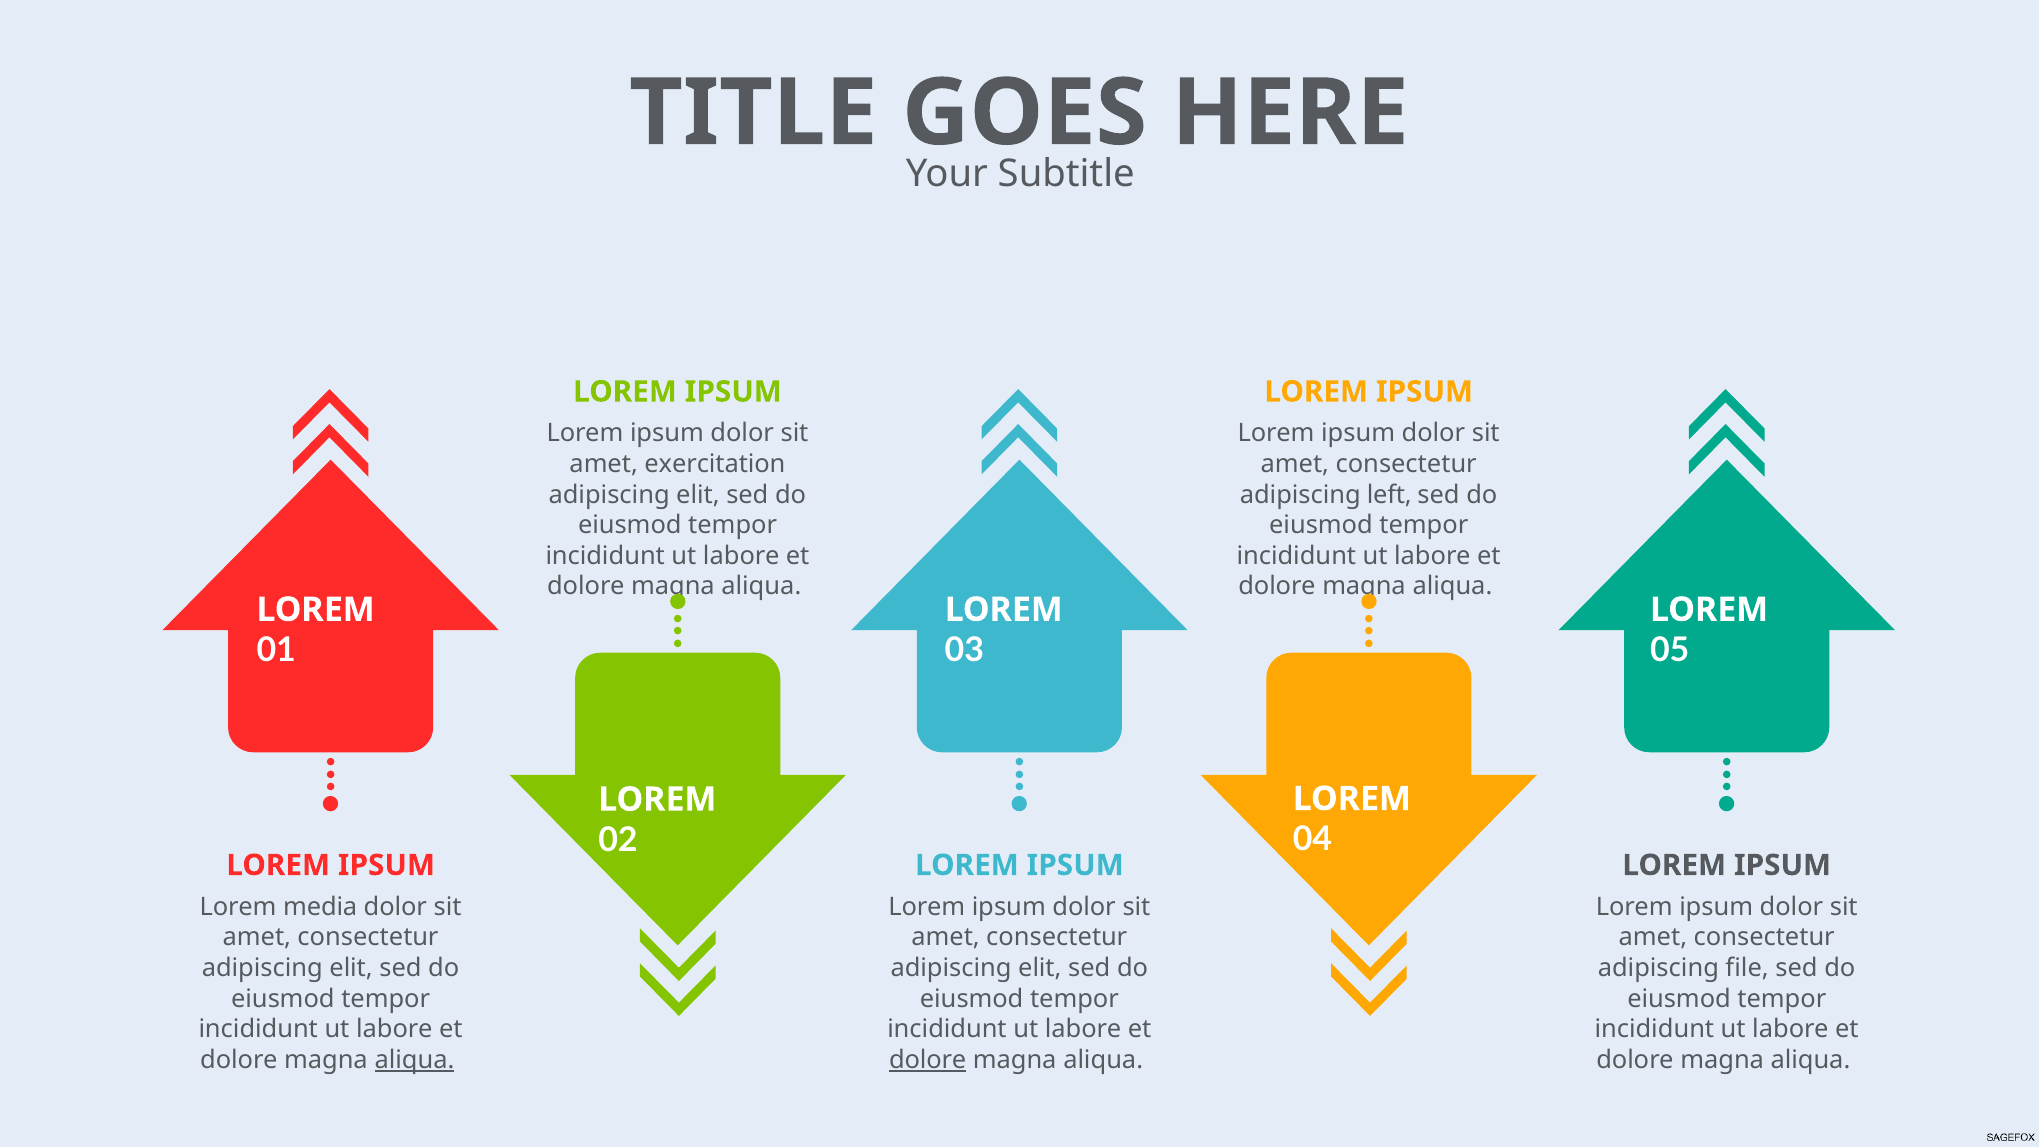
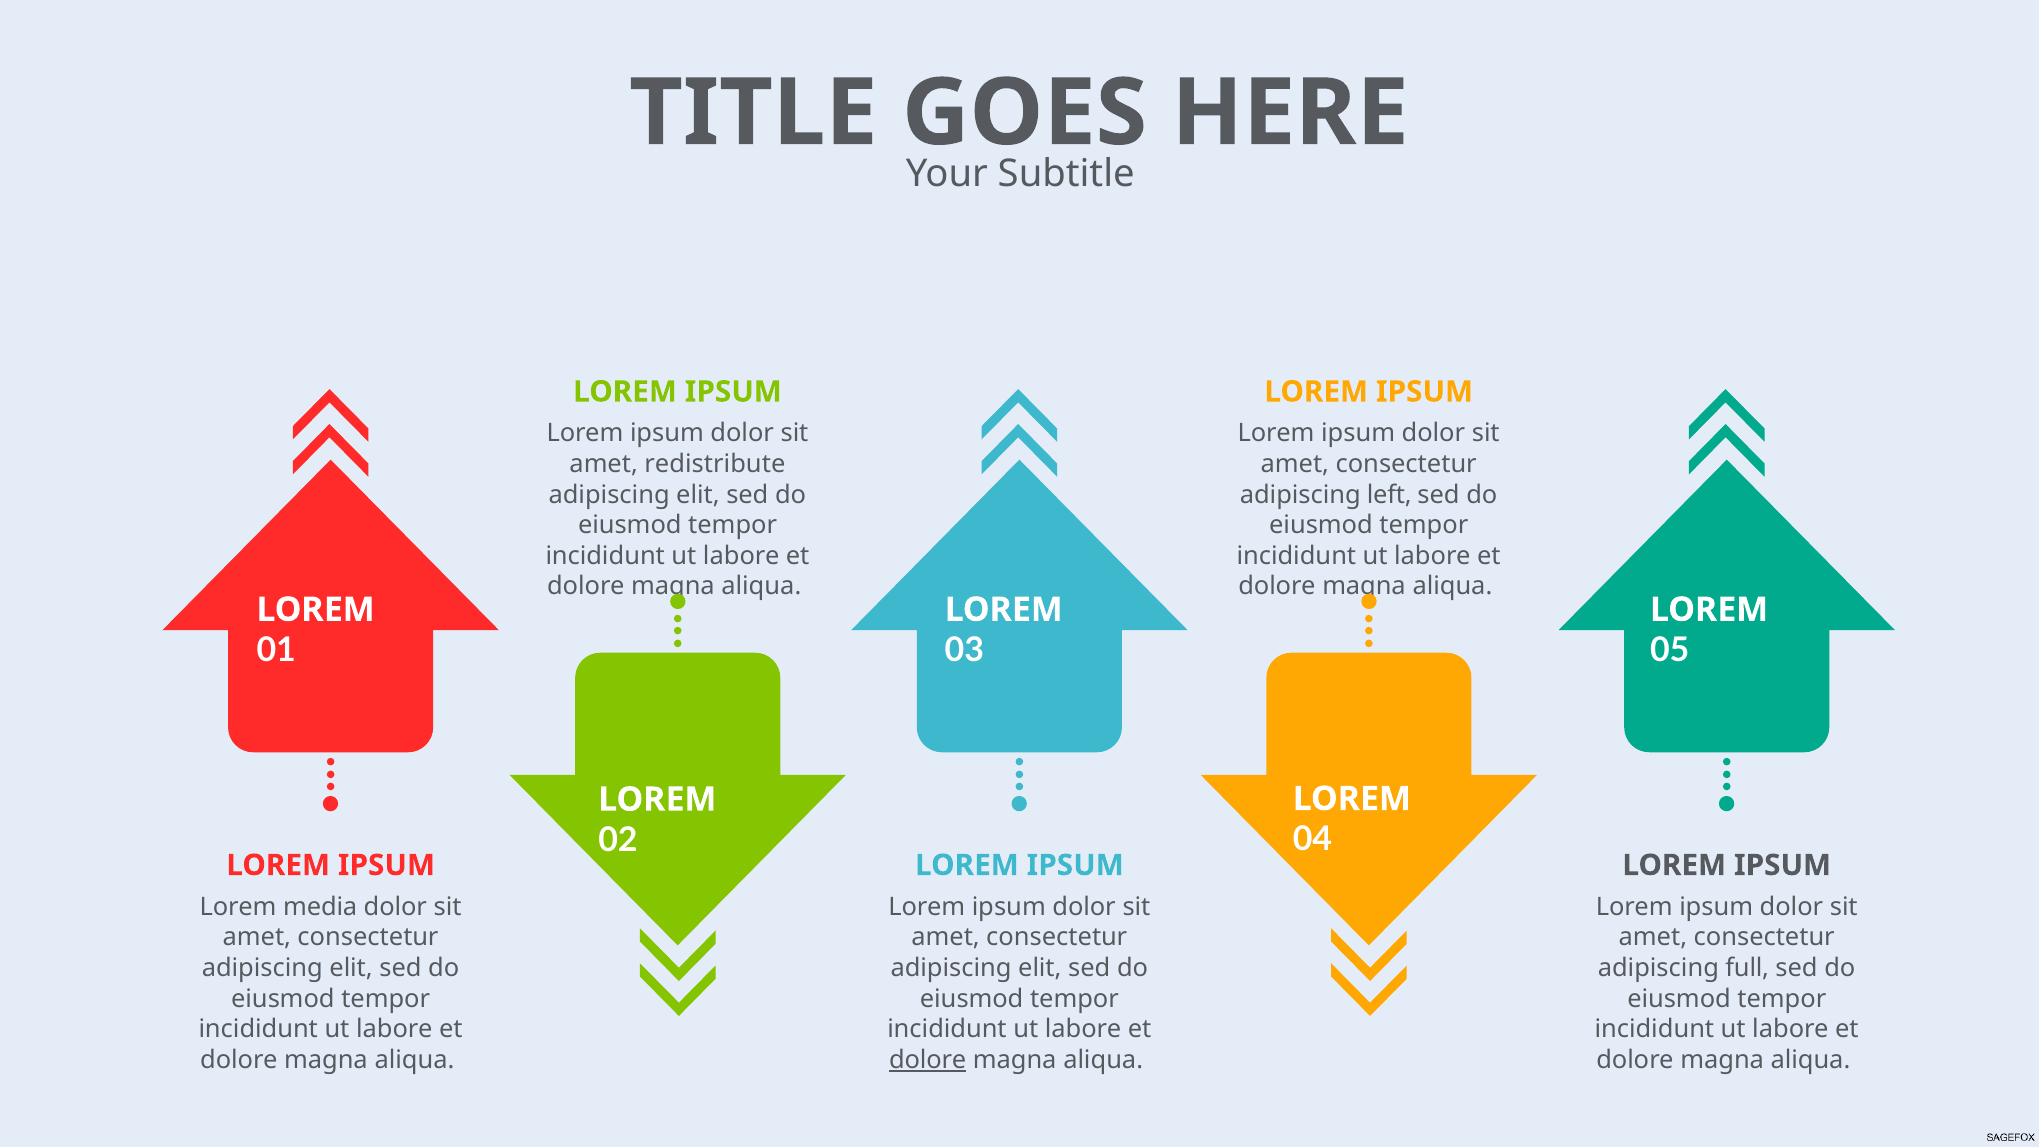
exercitation: exercitation -> redistribute
file: file -> full
aliqua at (415, 1060) underline: present -> none
